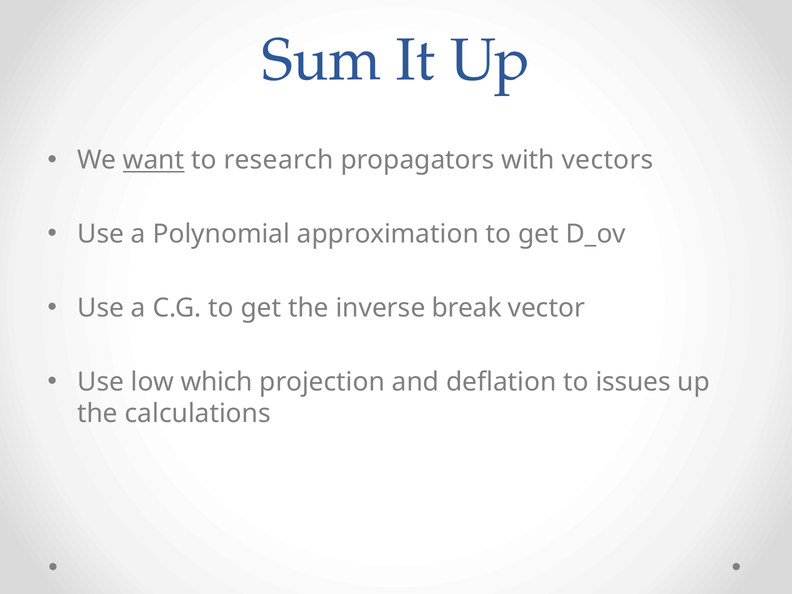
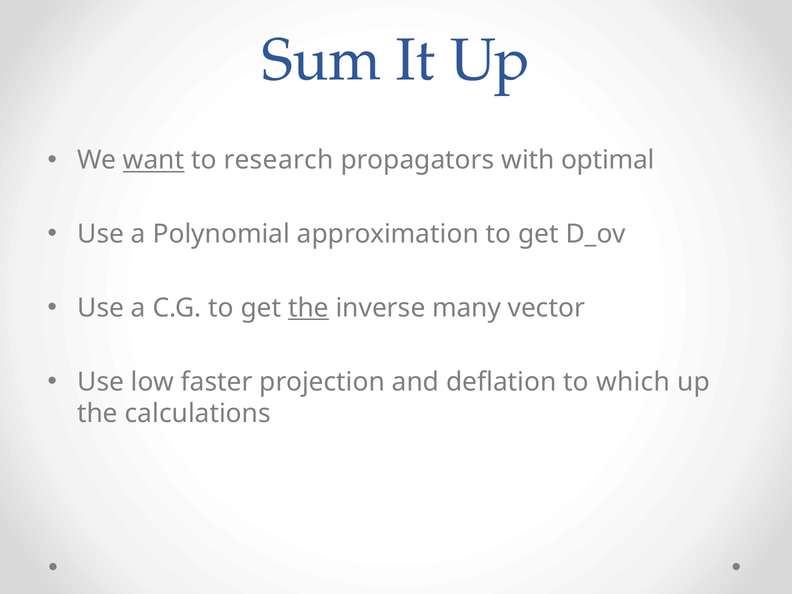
vectors: vectors -> optimal
the at (308, 308) underline: none -> present
break: break -> many
which: which -> faster
issues: issues -> which
